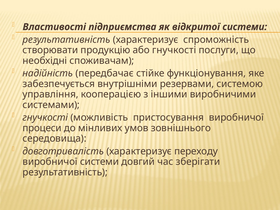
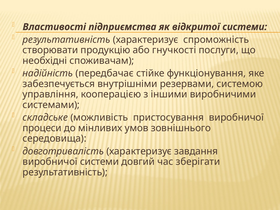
гнучкості at (45, 118): гнучкості -> складське
переходу: переходу -> завдання
